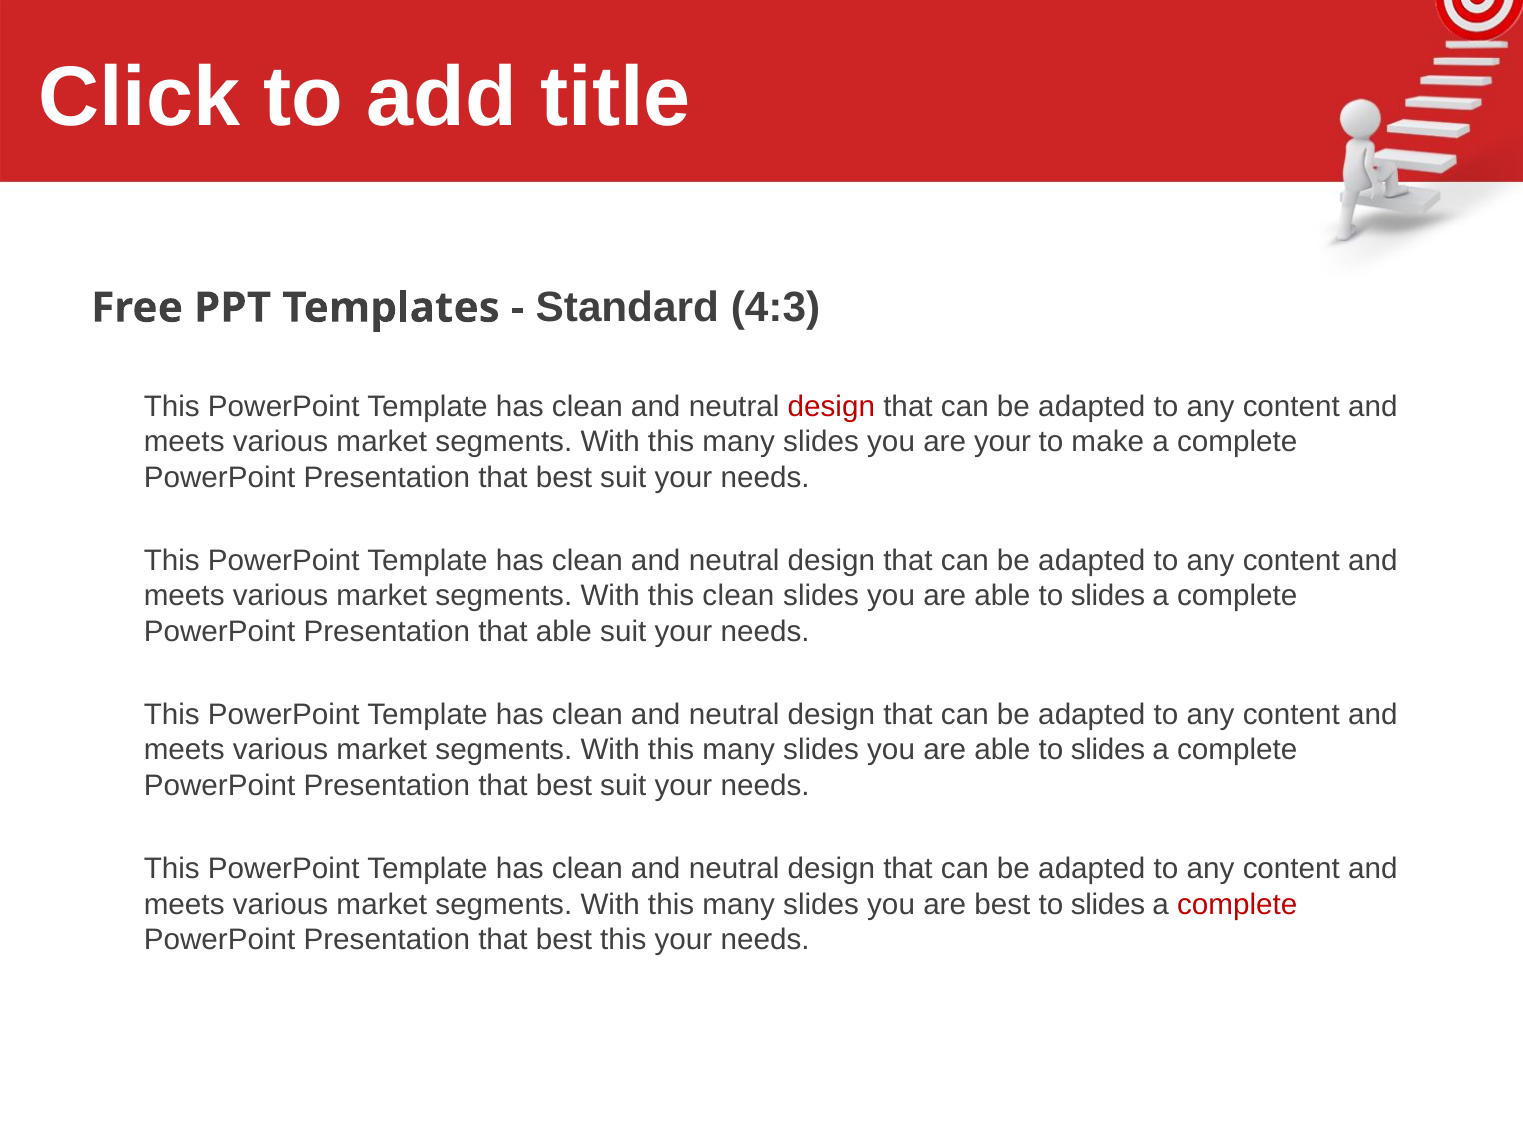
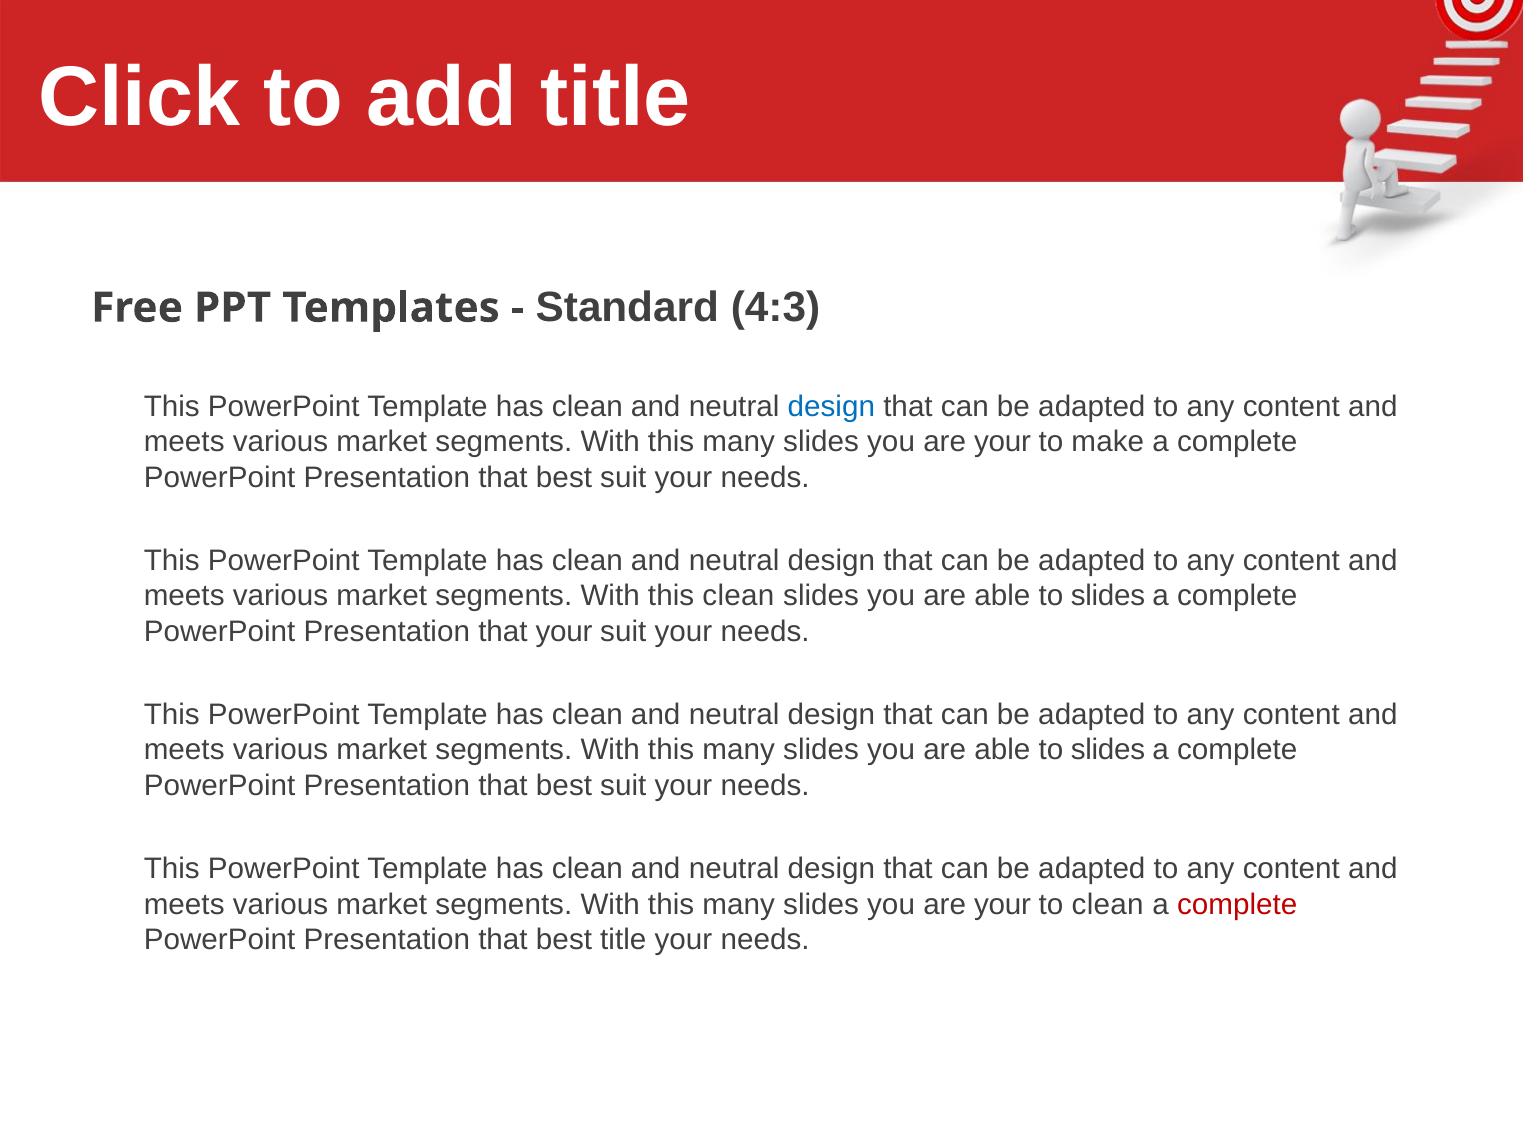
design at (831, 407) colour: red -> blue
that able: able -> your
best at (1002, 904): best -> your
slides at (1108, 904): slides -> clean
best this: this -> title
